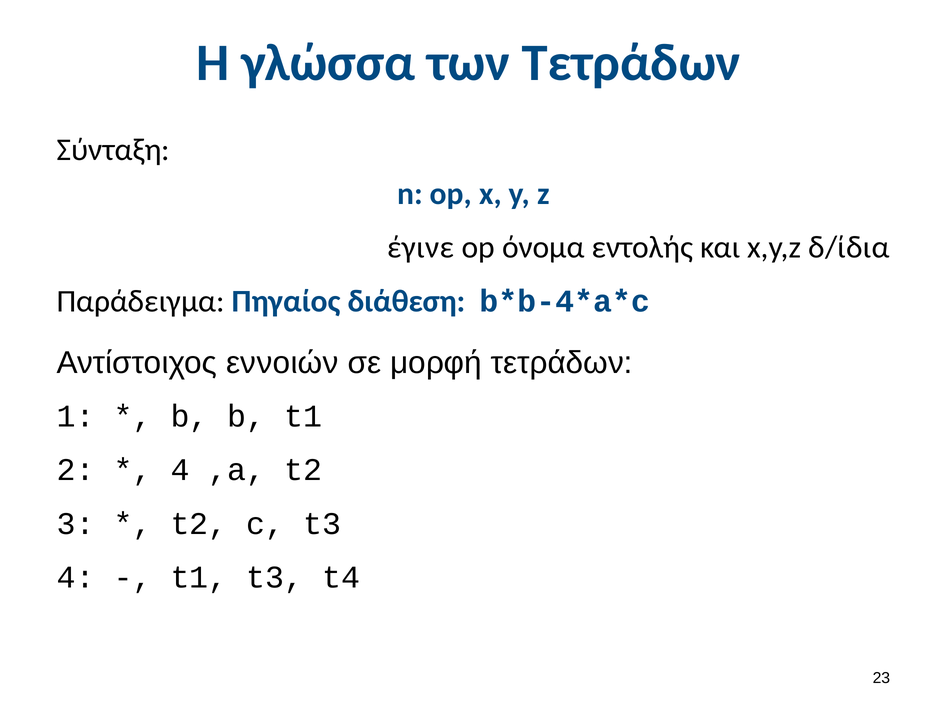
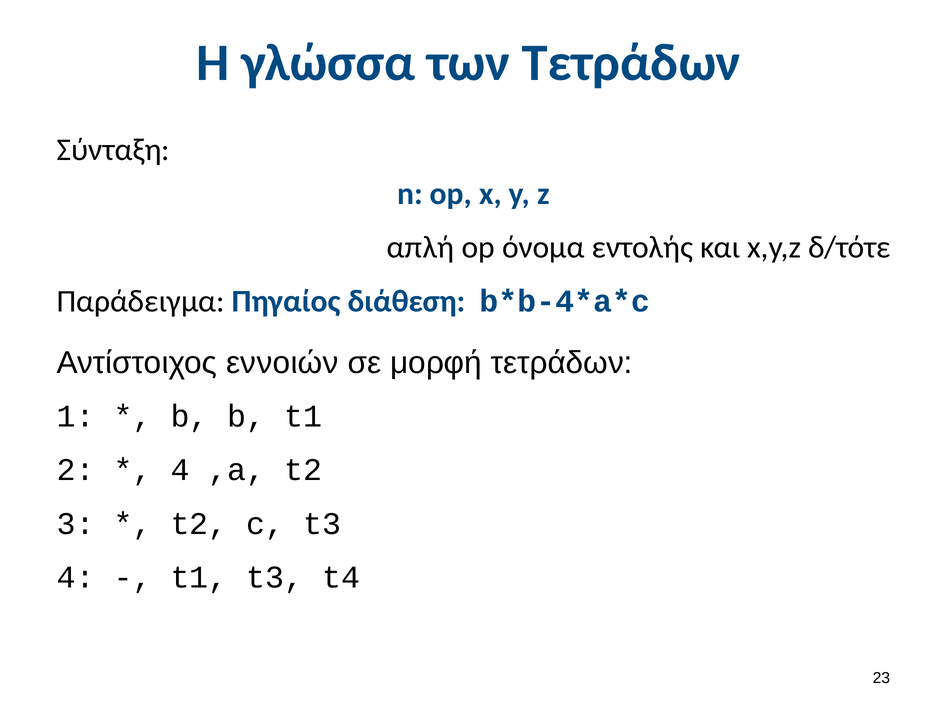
έγινε: έγινε -> απλή
δ/ίδια: δ/ίδια -> δ/τότε
